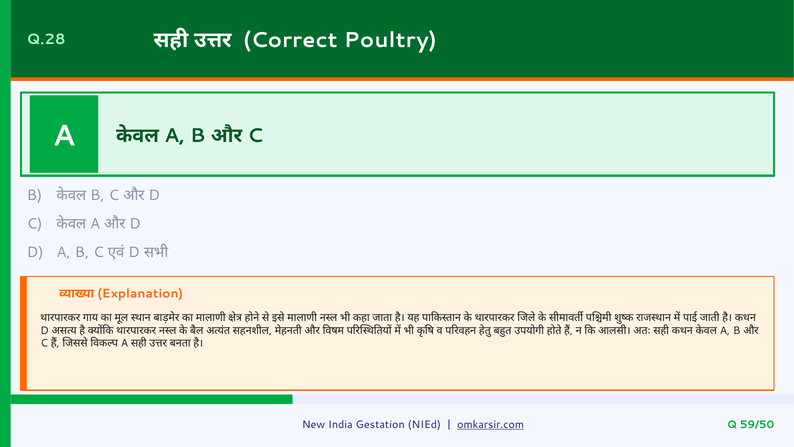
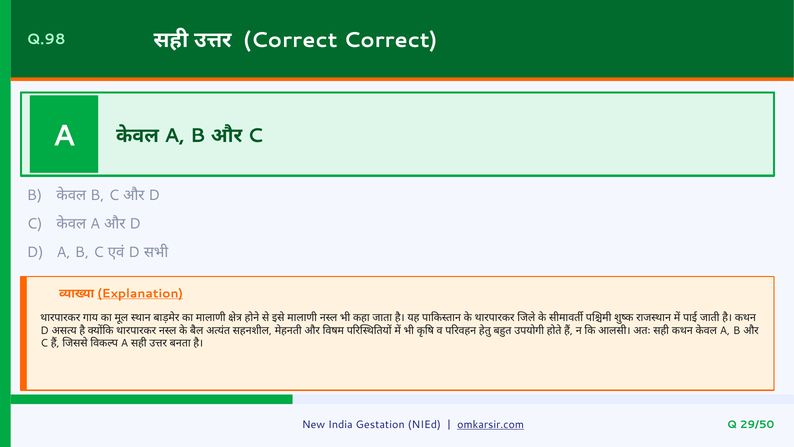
Q.28: Q.28 -> Q.98
Correct Poultry: Poultry -> Correct
Explanation underline: none -> present
59/50: 59/50 -> 29/50
